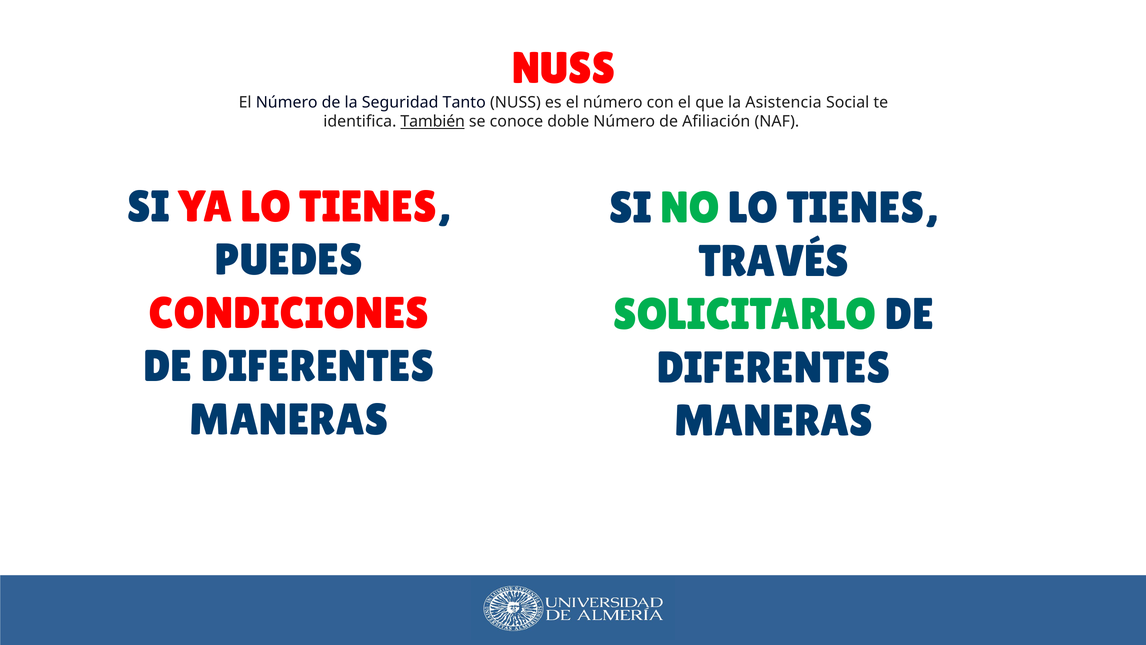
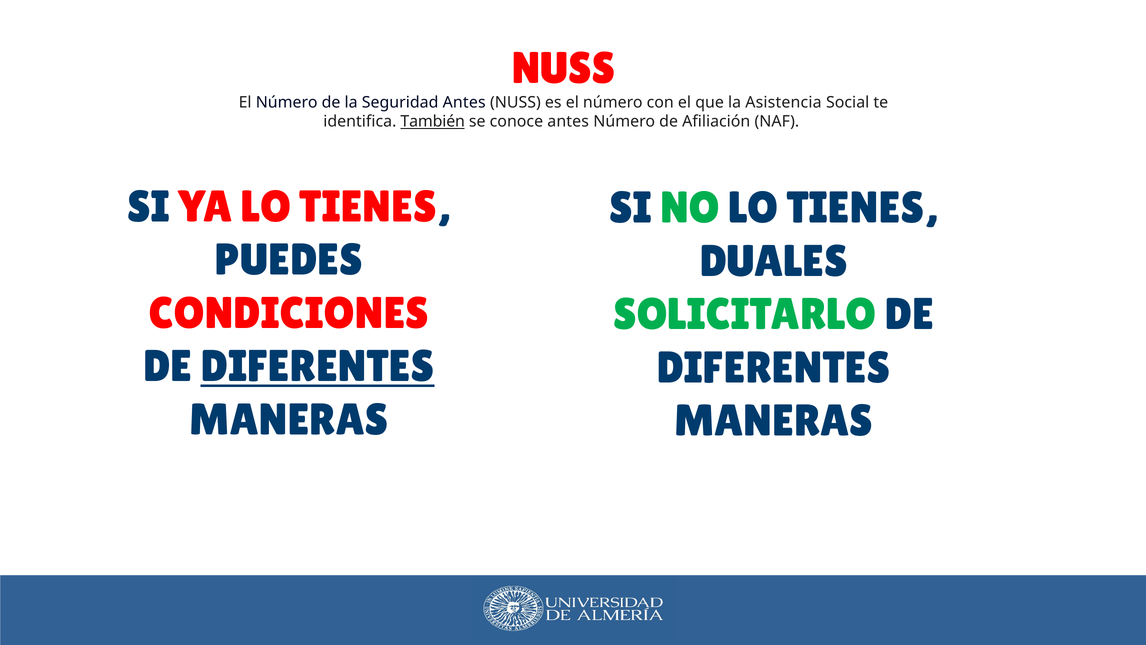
Seguridad Tanto: Tanto -> Antes
conoce doble: doble -> antes
TRAVÉS: TRAVÉS -> DUALES
DIFERENTES at (318, 367) underline: none -> present
